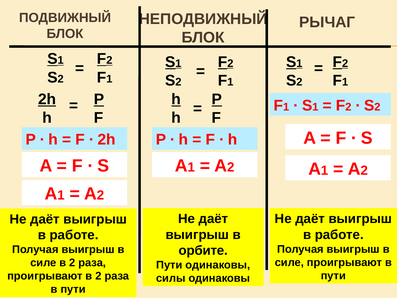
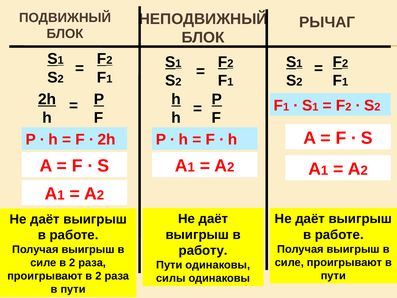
орбите: орбите -> работу
